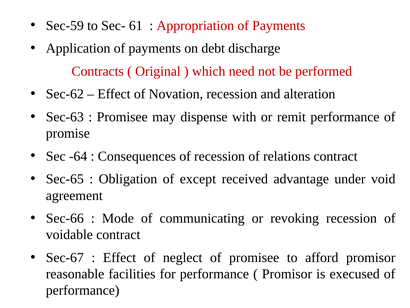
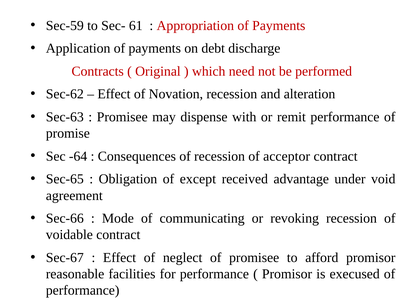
relations: relations -> acceptor
